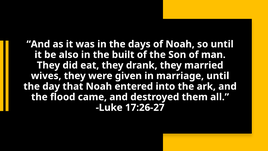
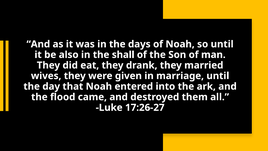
built: built -> shall
